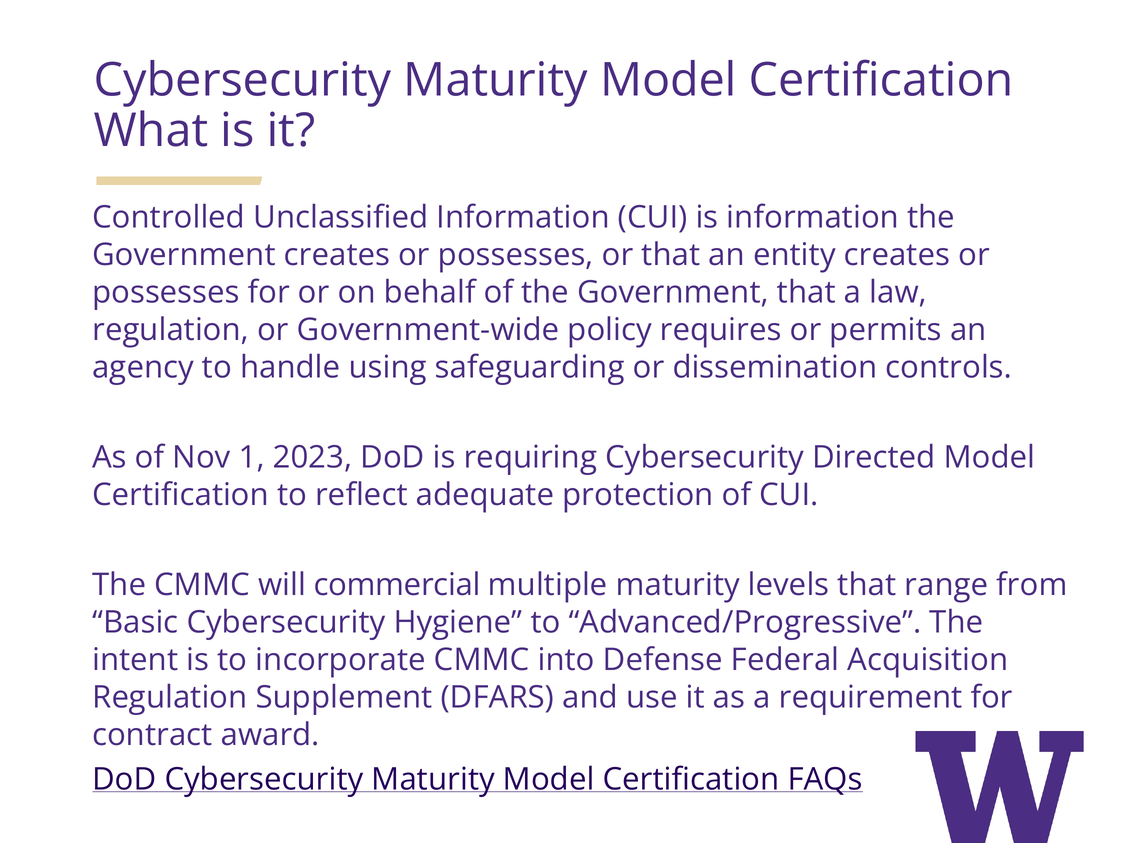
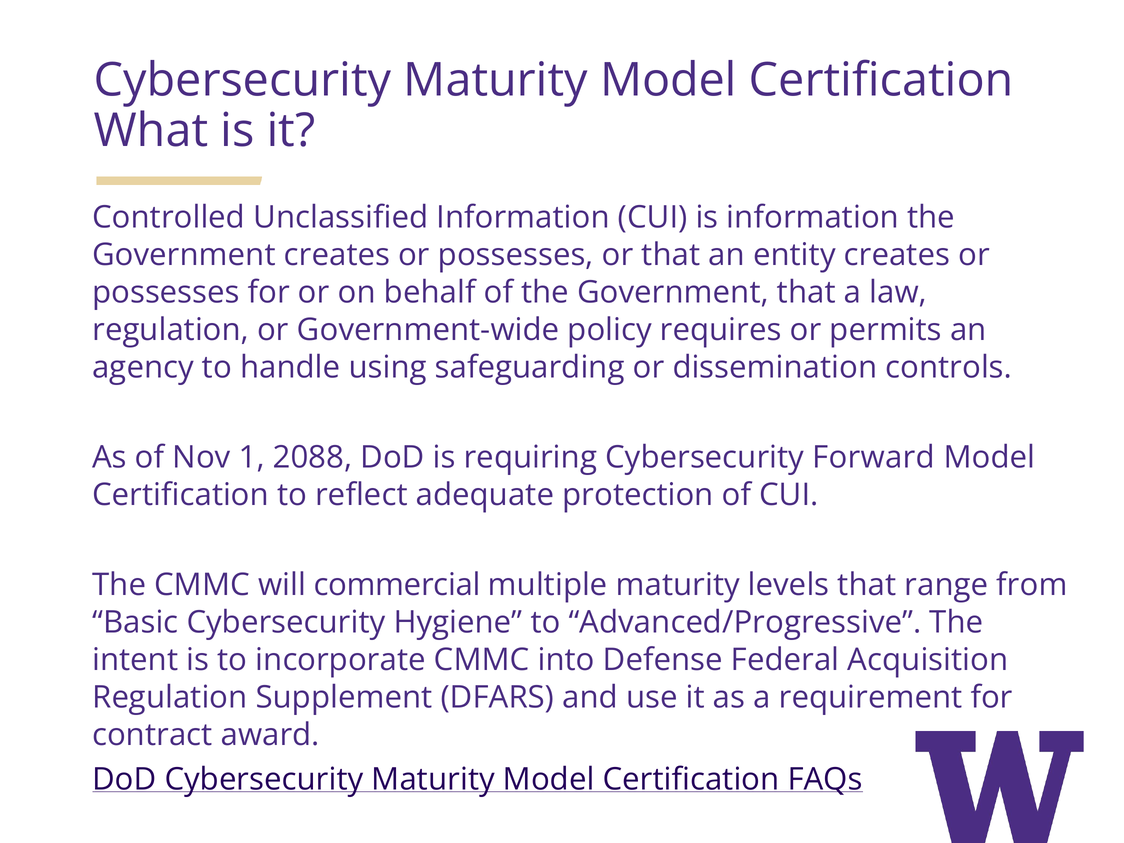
2023: 2023 -> 2088
Directed: Directed -> Forward
